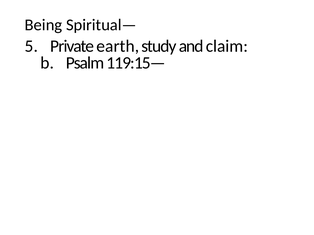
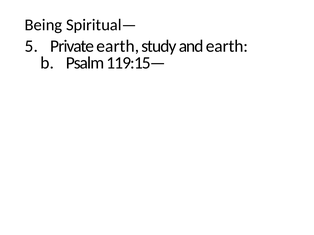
and claim: claim -> earth
